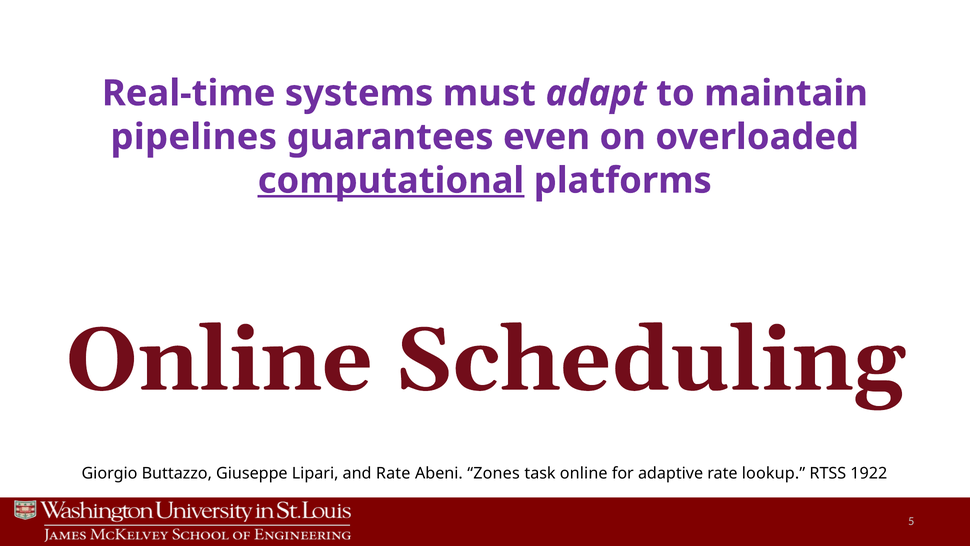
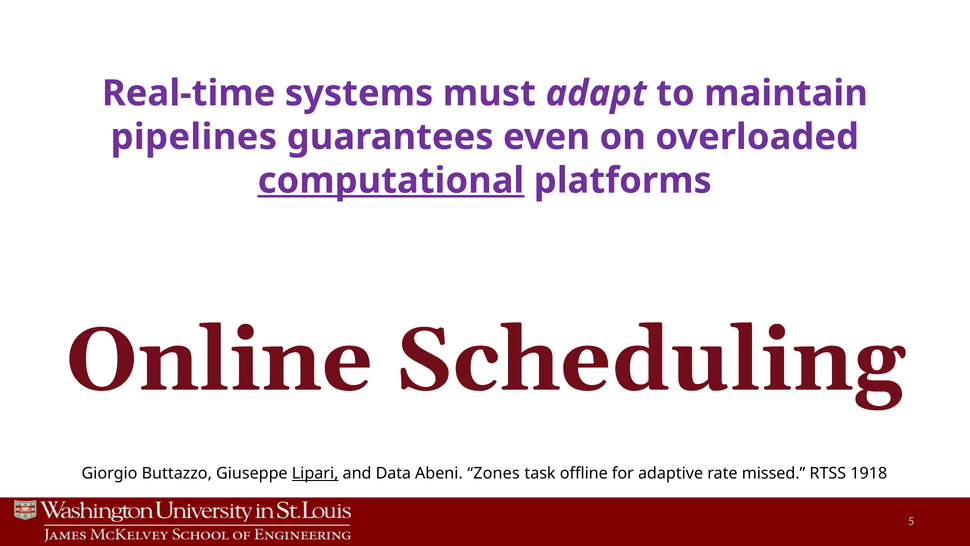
Lipari underline: none -> present
and Rate: Rate -> Data
task online: online -> offline
lookup: lookup -> missed
1922: 1922 -> 1918
